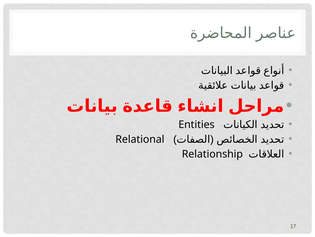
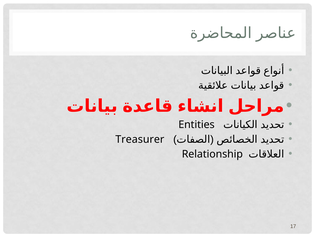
Relational: Relational -> Treasurer
